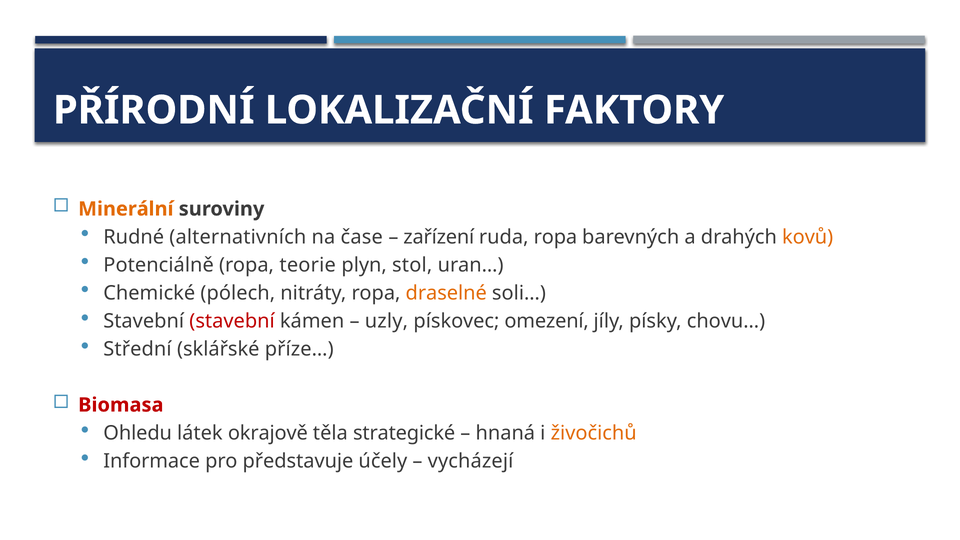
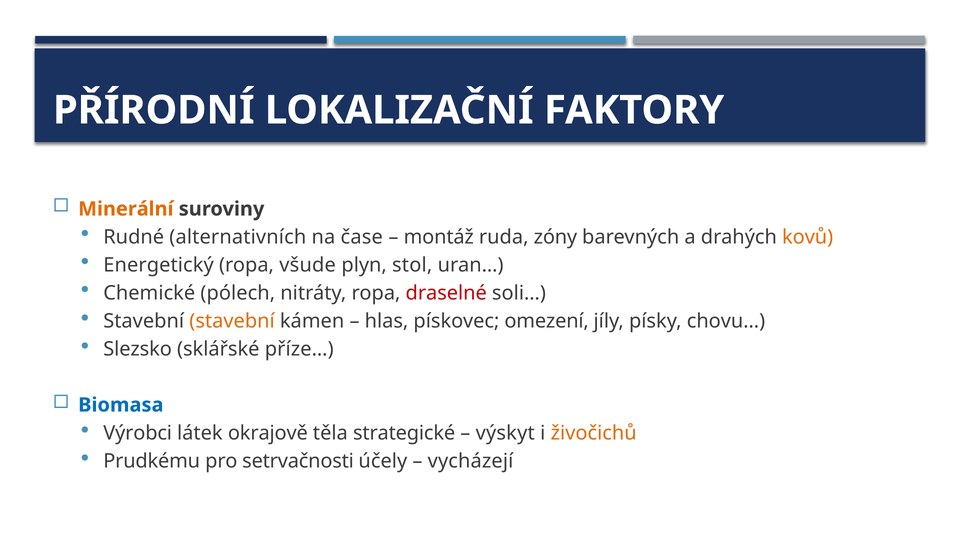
zařízení: zařízení -> montáž
ruda ropa: ropa -> zóny
Potenciálně: Potenciálně -> Energetický
teorie: teorie -> všude
draselné colour: orange -> red
stavební at (232, 321) colour: red -> orange
uzly: uzly -> hlas
Střední: Střední -> Slezsko
Biomasa colour: red -> blue
Ohledu: Ohledu -> Výrobci
hnaná: hnaná -> výskyt
Informace: Informace -> Prudkému
představuje: představuje -> setrvačnosti
